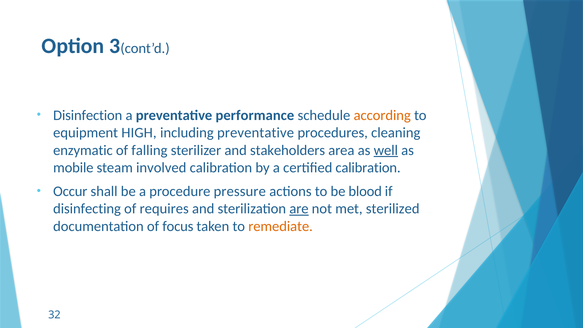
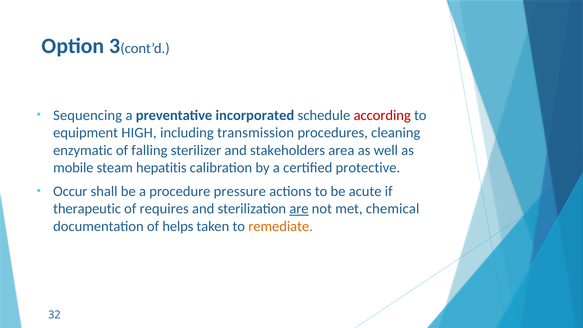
Disinfection: Disinfection -> Sequencing
performance: performance -> incorporated
according colour: orange -> red
including preventative: preventative -> transmission
well underline: present -> none
involved: involved -> hepatitis
certified calibration: calibration -> protective
blood: blood -> acute
disinfecting: disinfecting -> therapeutic
sterilized: sterilized -> chemical
focus: focus -> helps
